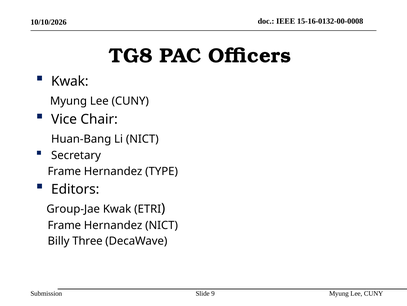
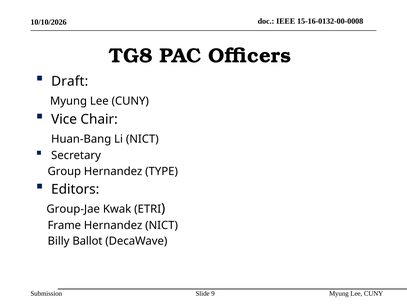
Kwak at (70, 81): Kwak -> Draft
Frame at (64, 171): Frame -> Group
Three: Three -> Ballot
